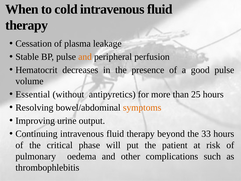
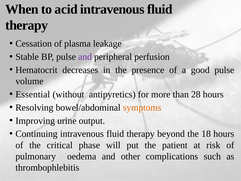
cold: cold -> acid
and at (85, 57) colour: orange -> purple
25: 25 -> 28
33: 33 -> 18
